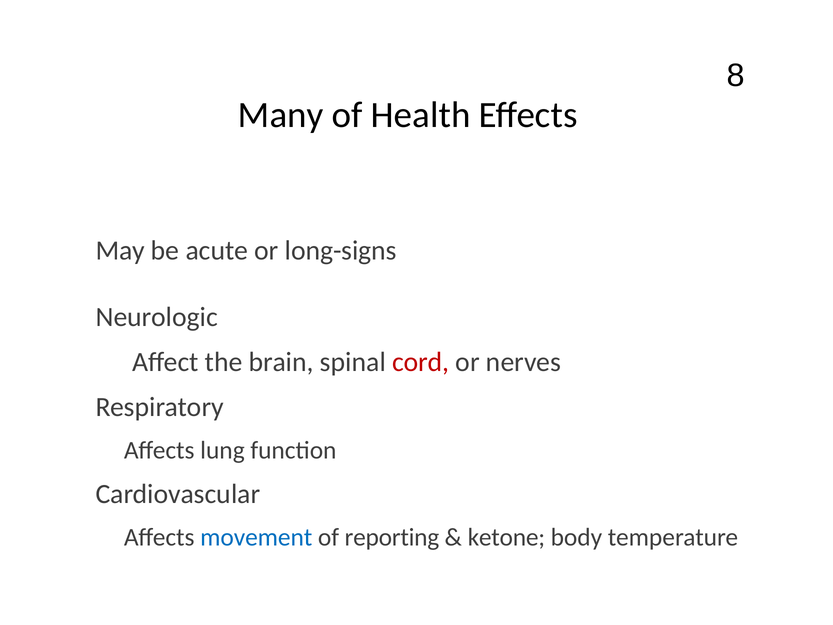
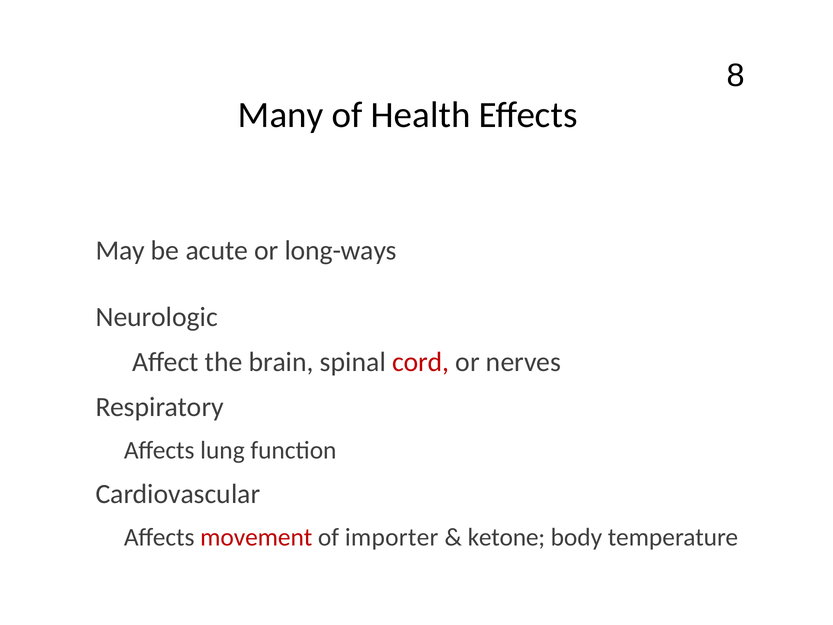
long-signs: long-signs -> long-ways
movement colour: blue -> red
reporting: reporting -> importer
